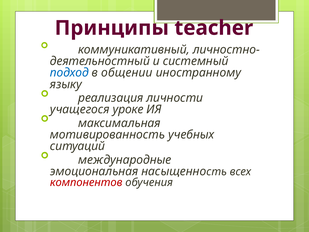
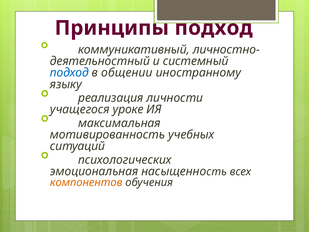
Принципы teacher: teacher -> подход
международные: международные -> психологических
компонентов colour: red -> orange
